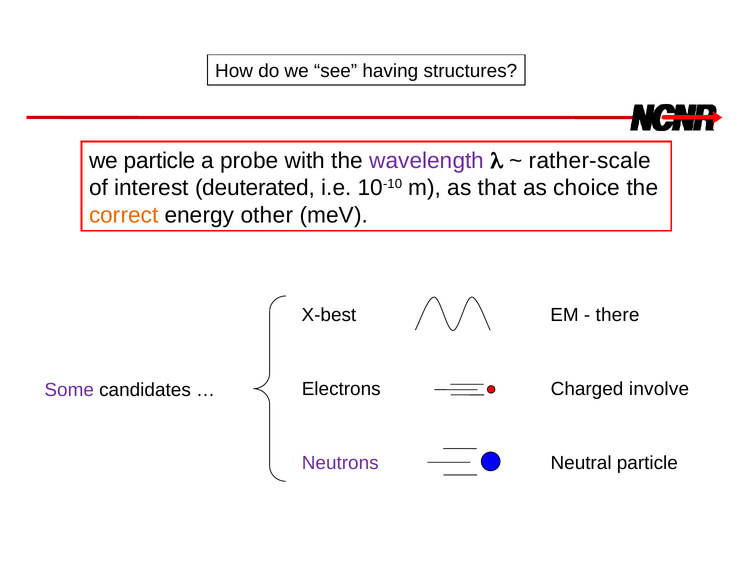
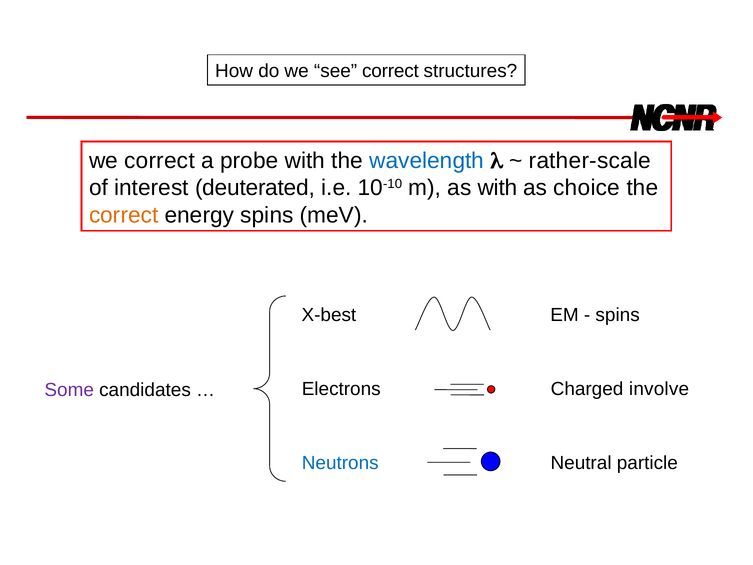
see having: having -> correct
we particle: particle -> correct
wavelength colour: purple -> blue
as that: that -> with
energy other: other -> spins
there at (618, 315): there -> spins
Neutrons colour: purple -> blue
